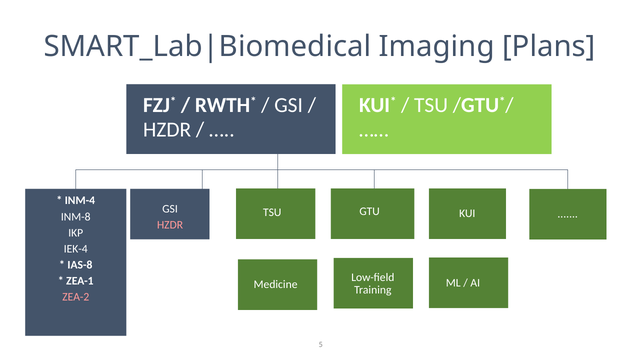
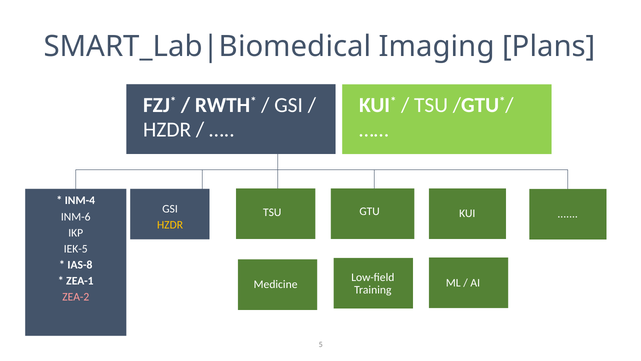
INM-8: INM-8 -> INM-6
HZDR at (170, 225) colour: pink -> yellow
IEK-4: IEK-4 -> IEK-5
